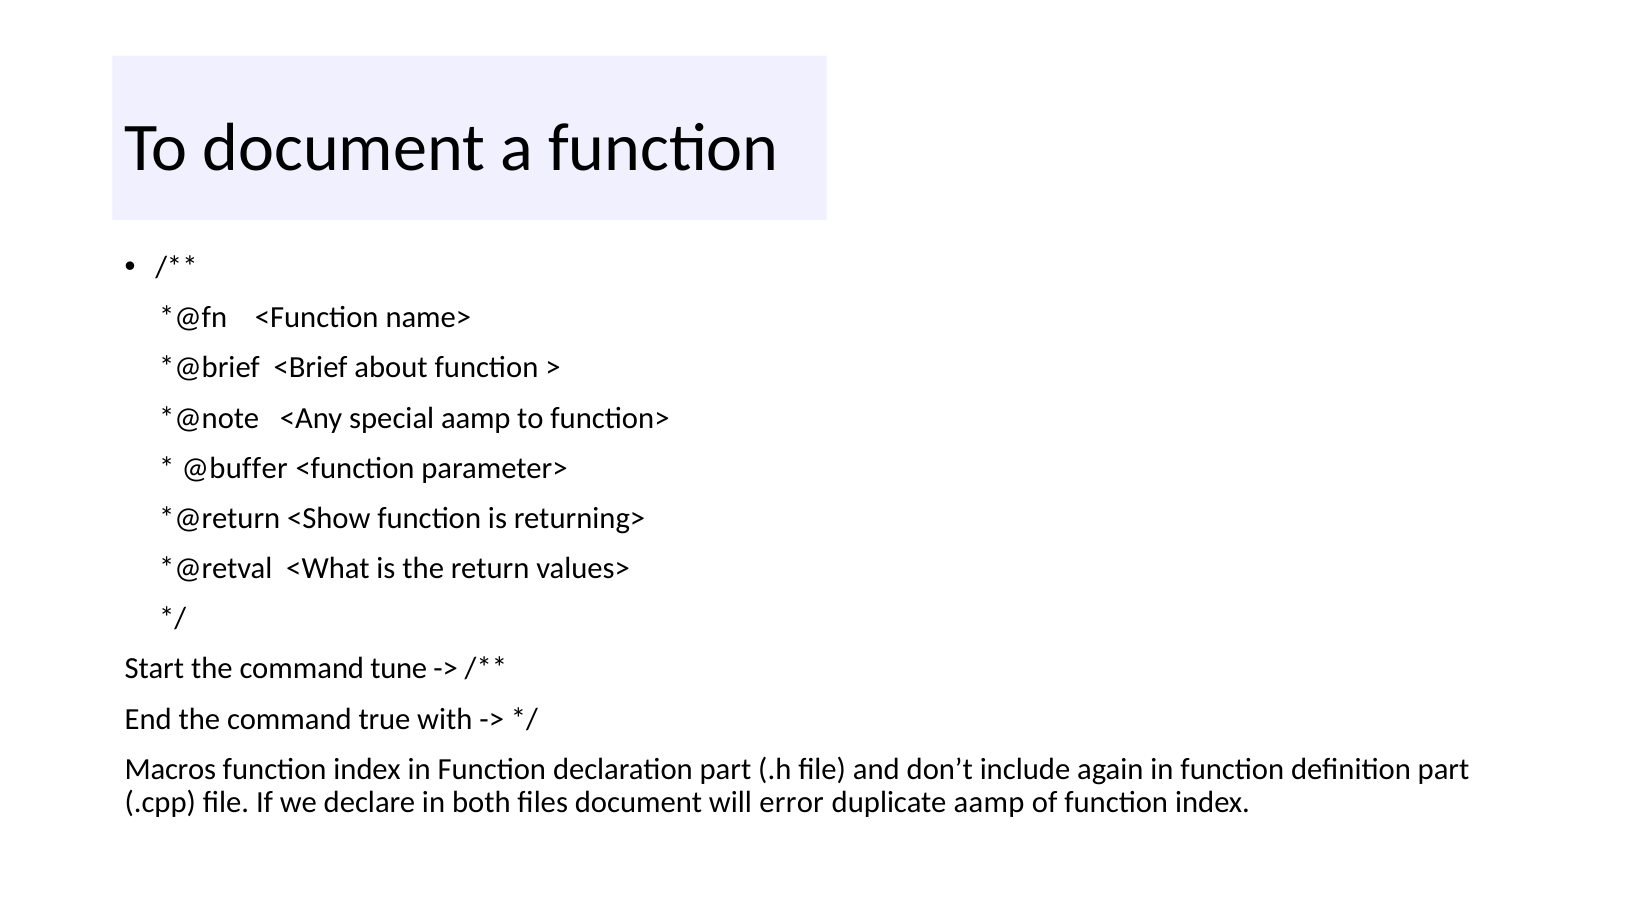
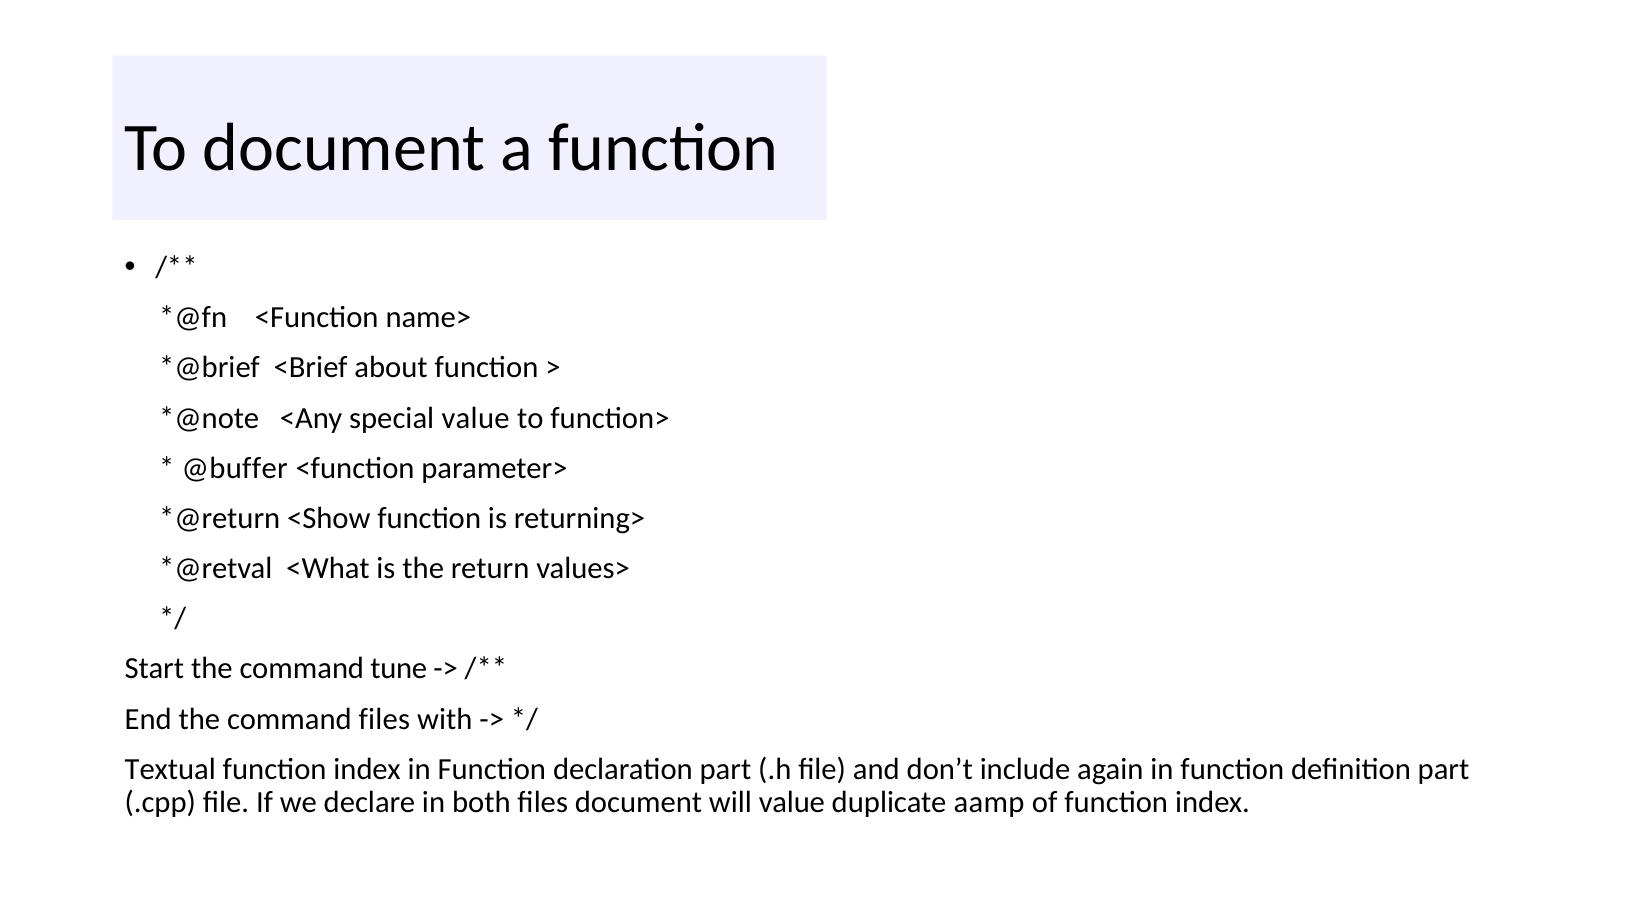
special aamp: aamp -> value
command true: true -> files
Macros: Macros -> Textual
will error: error -> value
